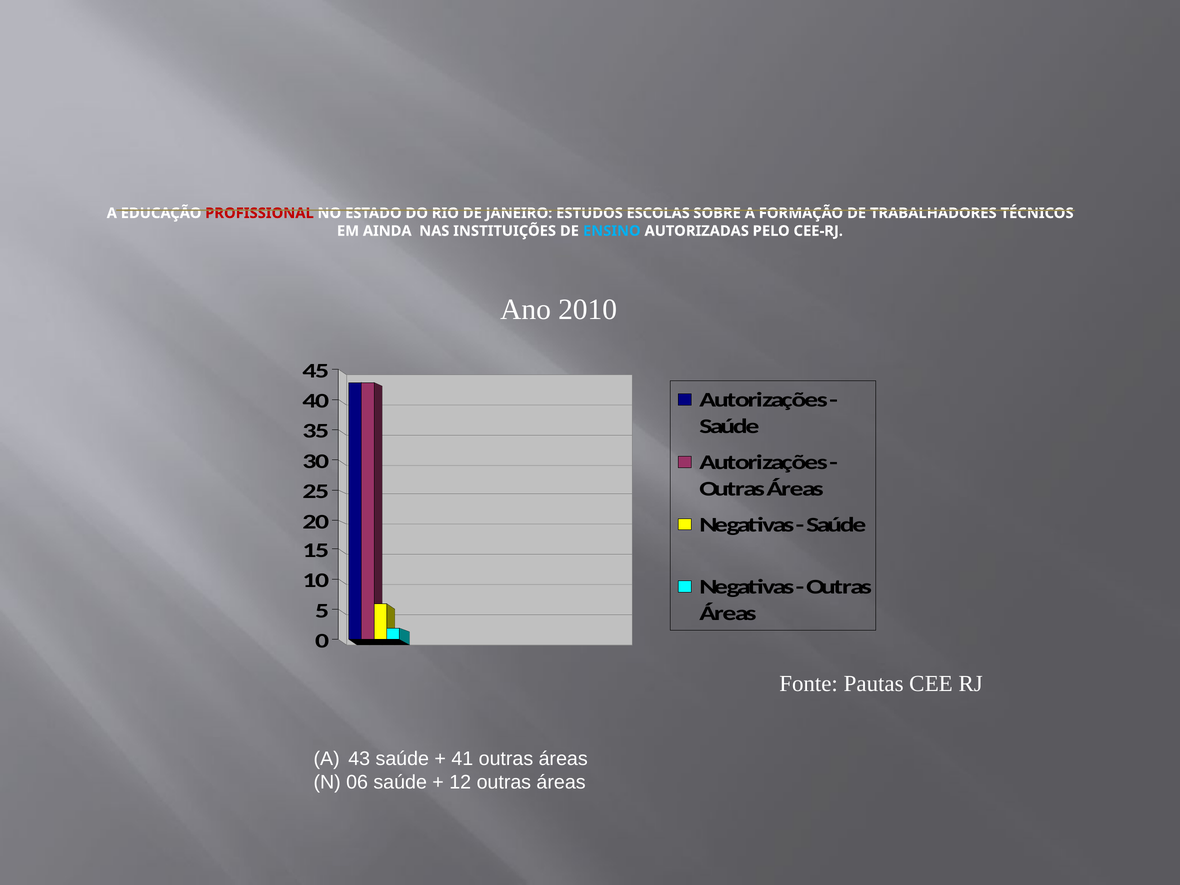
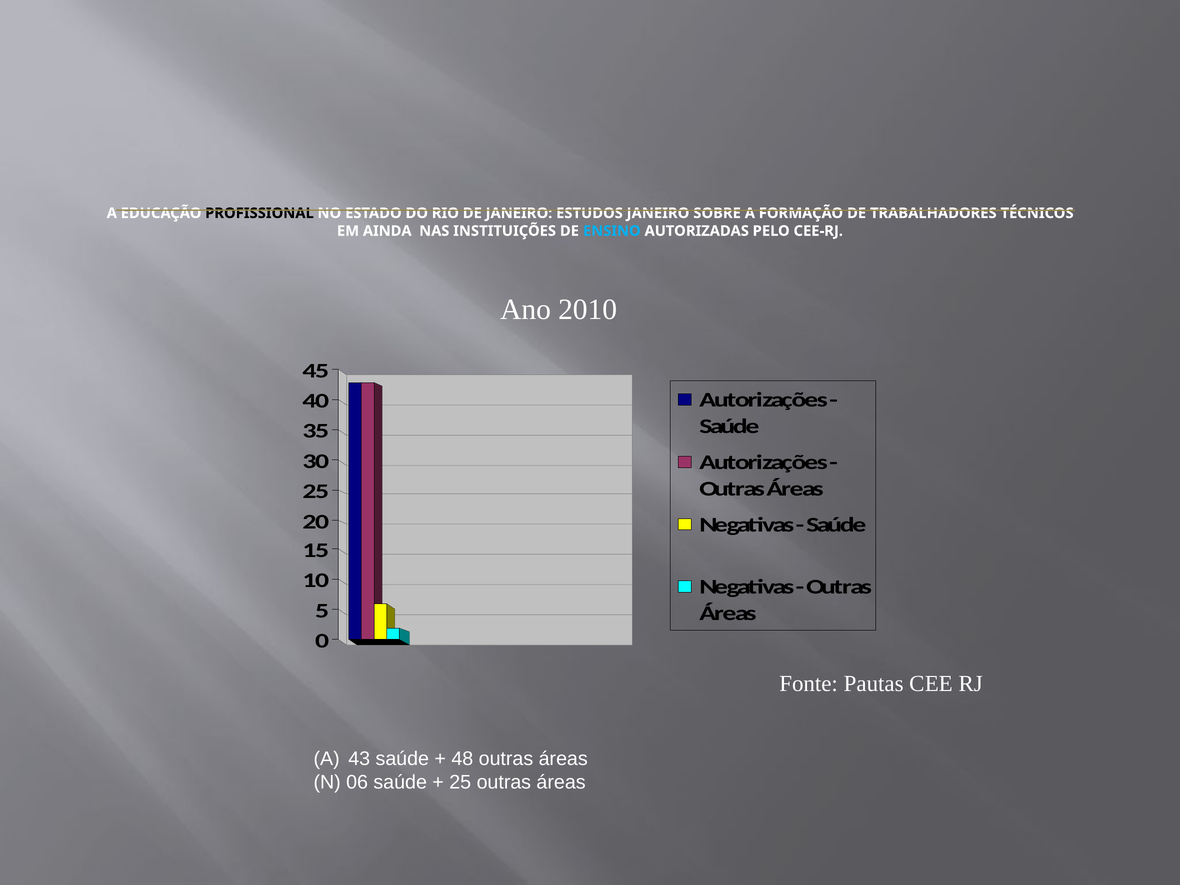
PROFISSIONAL colour: red -> black
ESTUDOS ESCOLAS: ESCOLAS -> JANEIRO
41: 41 -> 48
12 at (460, 782): 12 -> 25
